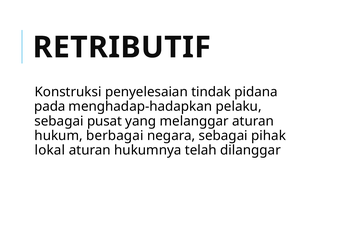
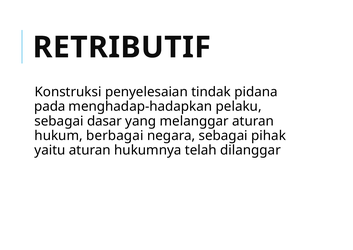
pusat: pusat -> dasar
lokal: lokal -> yaitu
